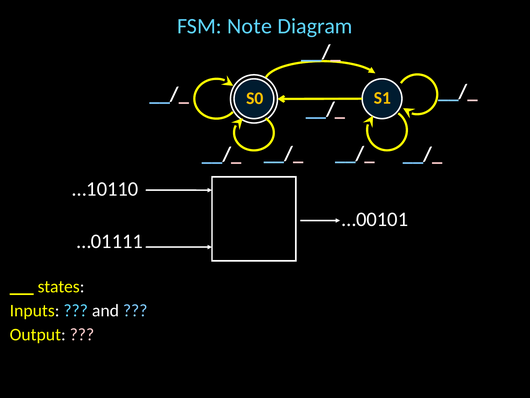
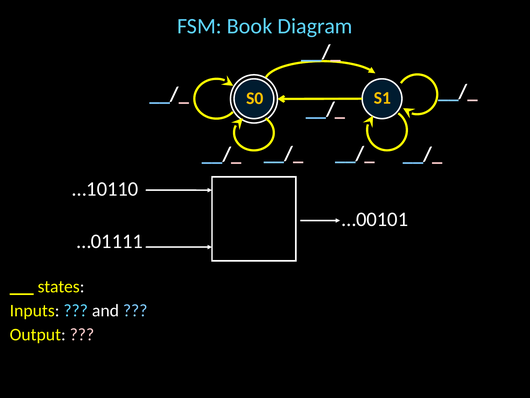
Note: Note -> Book
